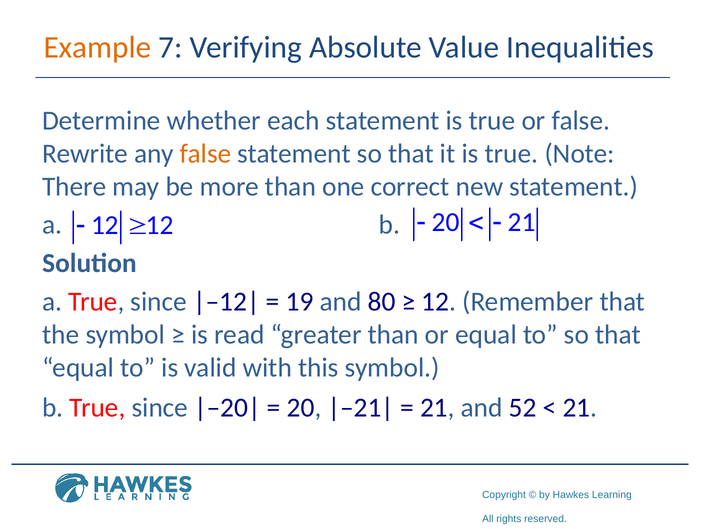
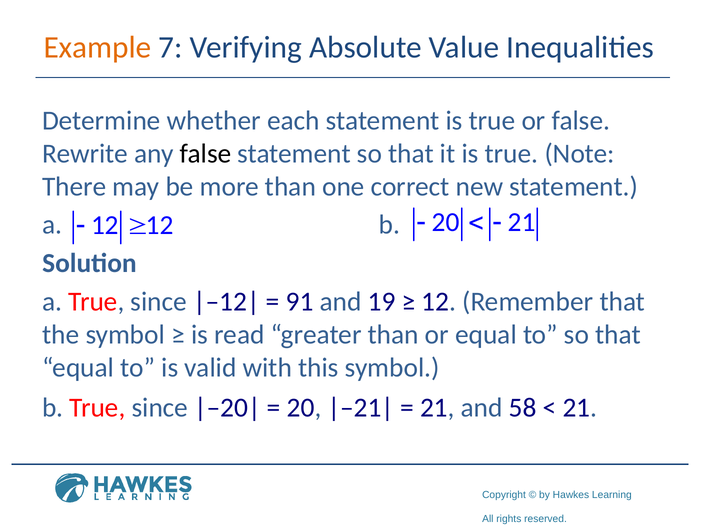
false at (205, 153) colour: orange -> black
19: 19 -> 91
80: 80 -> 19
52: 52 -> 58
